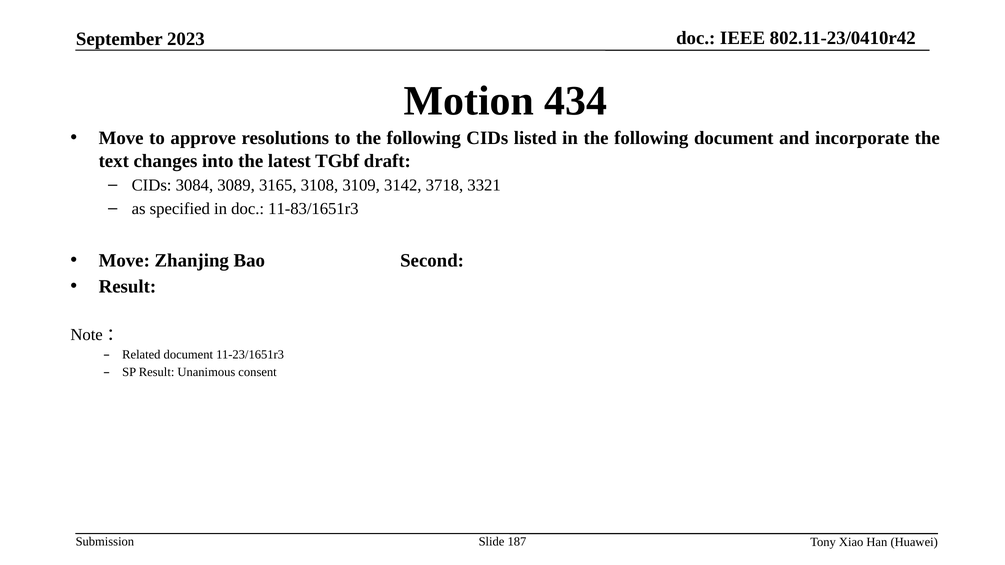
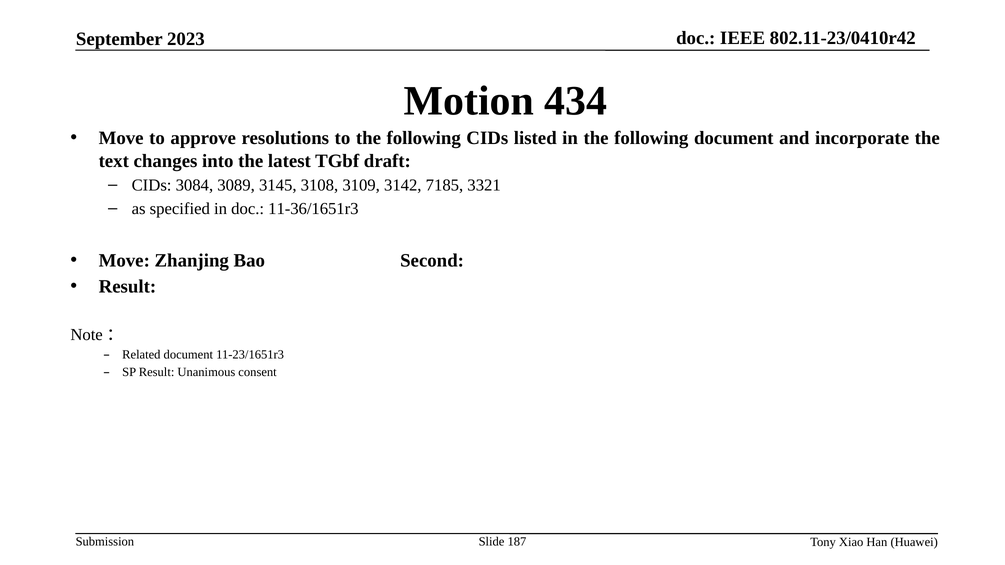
3165: 3165 -> 3145
3718: 3718 -> 7185
11-83/1651r3: 11-83/1651r3 -> 11-36/1651r3
